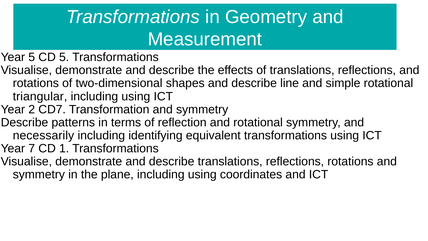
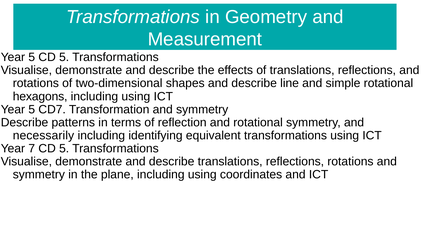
triangular: triangular -> hexagons
2 at (32, 109): 2 -> 5
7 CD 1: 1 -> 5
